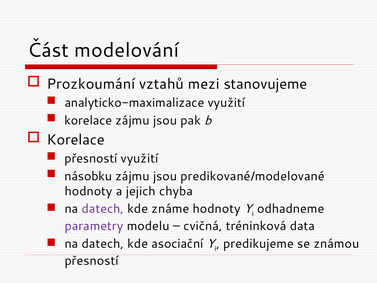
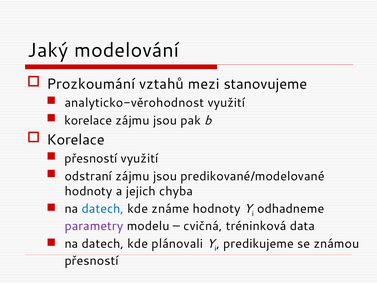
Část: Část -> Jaký
analyticko-maximalizace: analyticko-maximalizace -> analyticko-věrohodnost
násobku: násobku -> odstraní
datech at (103, 209) colour: purple -> blue
asociační: asociační -> plánovali
